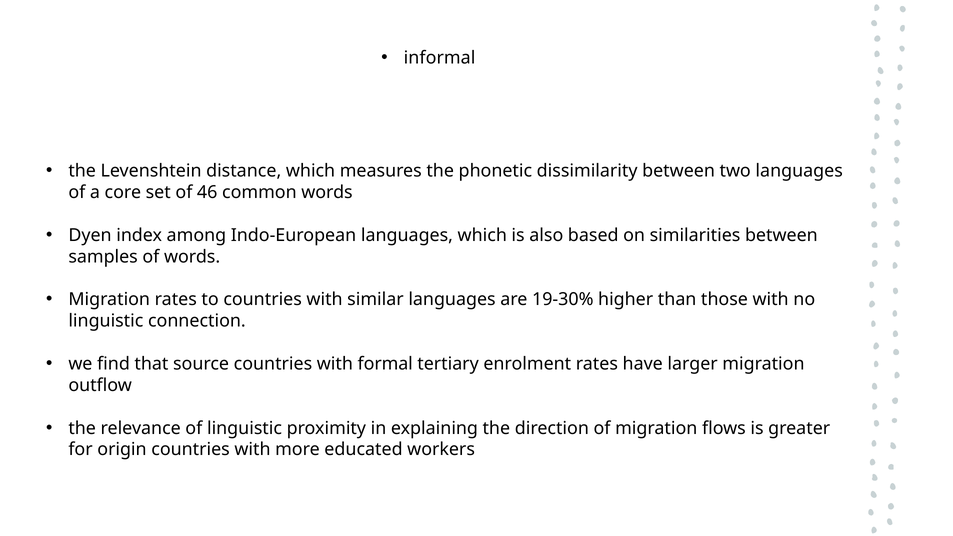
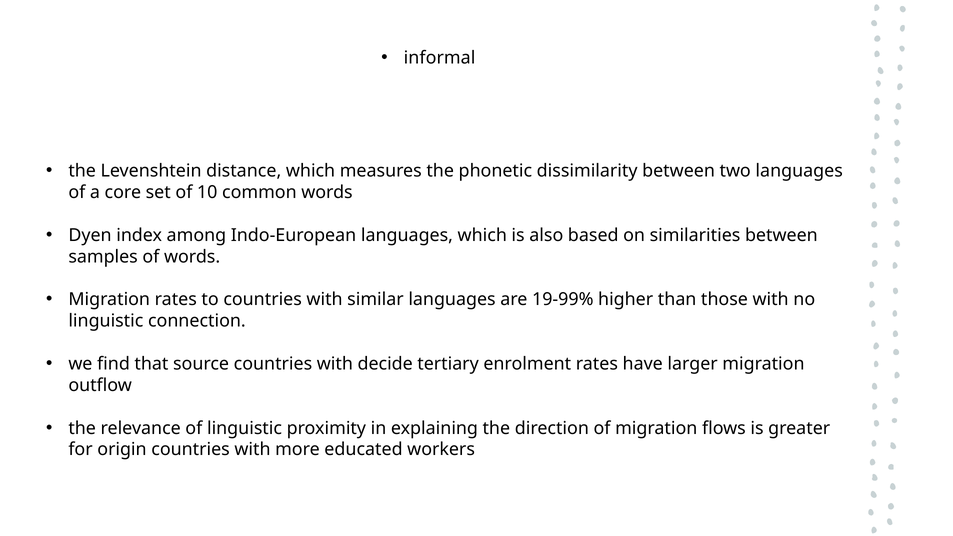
46: 46 -> 10
19-30%: 19-30% -> 19-99%
formal: formal -> decide
